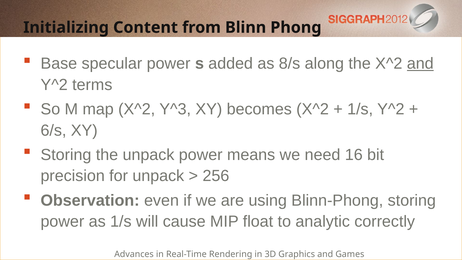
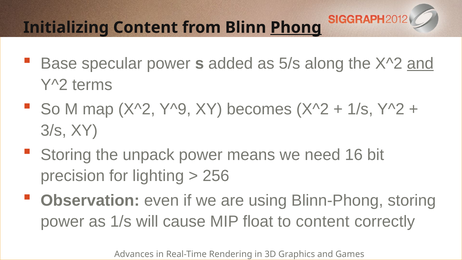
Phong underline: none -> present
8/s: 8/s -> 5/s
Y^3: Y^3 -> Y^9
6/s: 6/s -> 3/s
for unpack: unpack -> lighting
to analytic: analytic -> content
